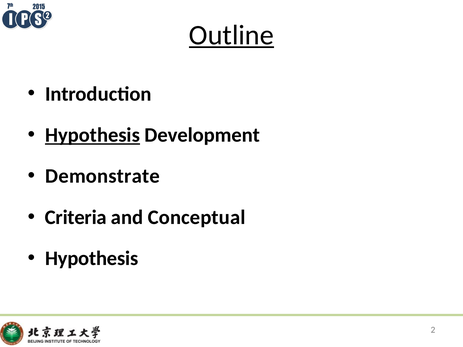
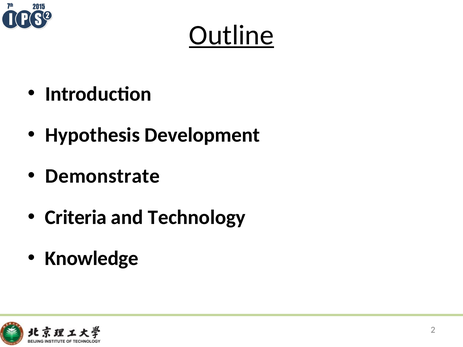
Hypothesis at (92, 135) underline: present -> none
Conceptual: Conceptual -> Technology
Hypothesis at (92, 259): Hypothesis -> Knowledge
